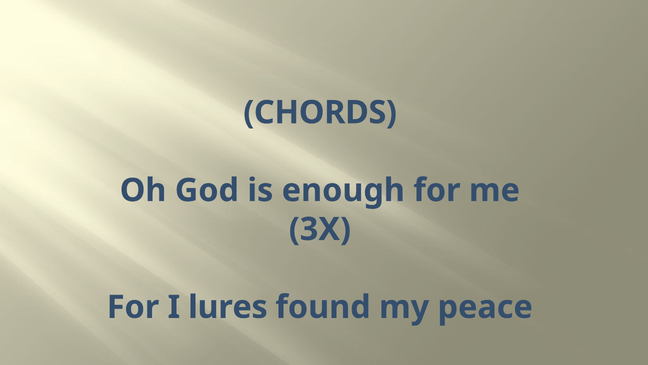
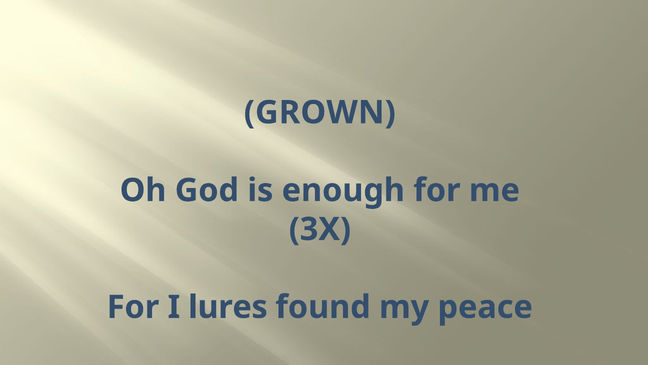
CHORDS: CHORDS -> GROWN
